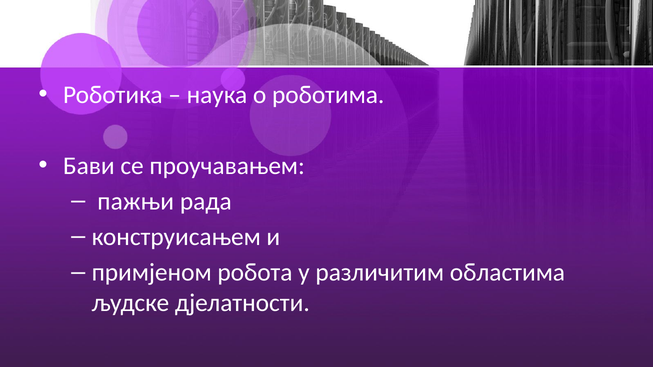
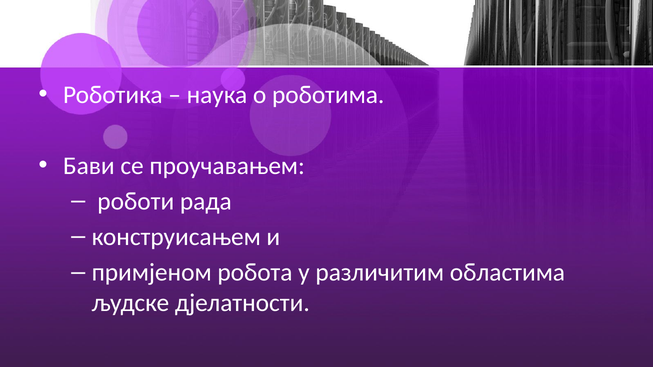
пажњи: пажњи -> роботи
